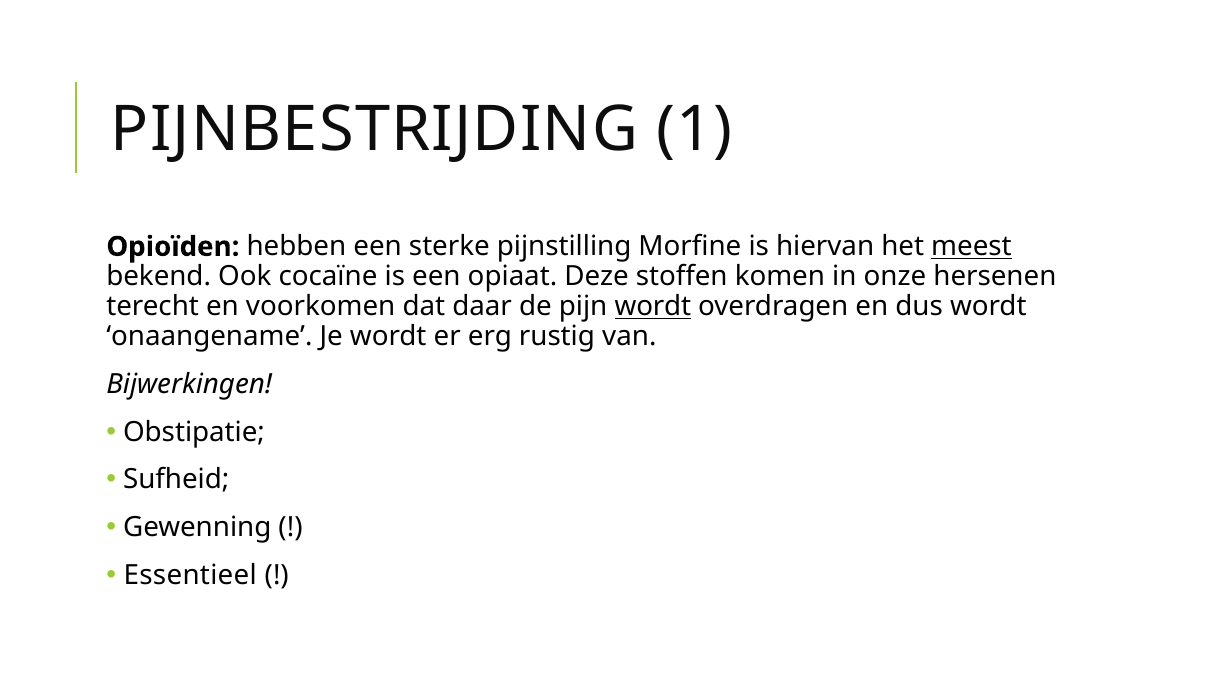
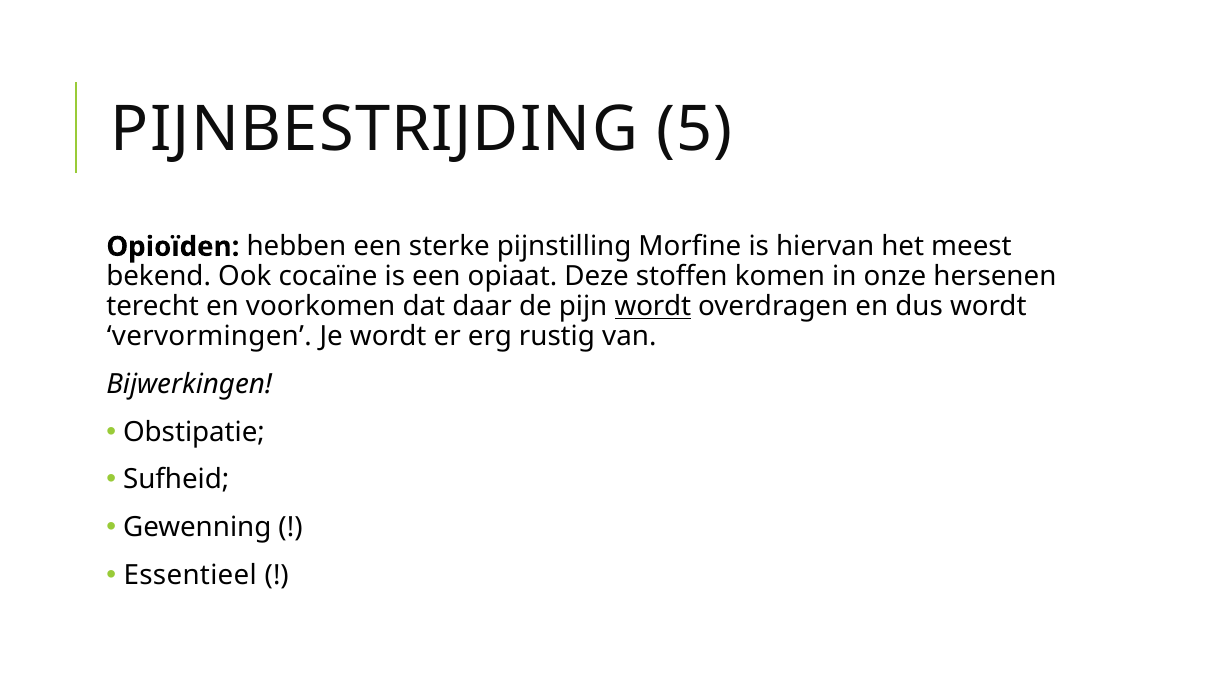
1: 1 -> 5
meest underline: present -> none
onaangename: onaangename -> vervormingen
